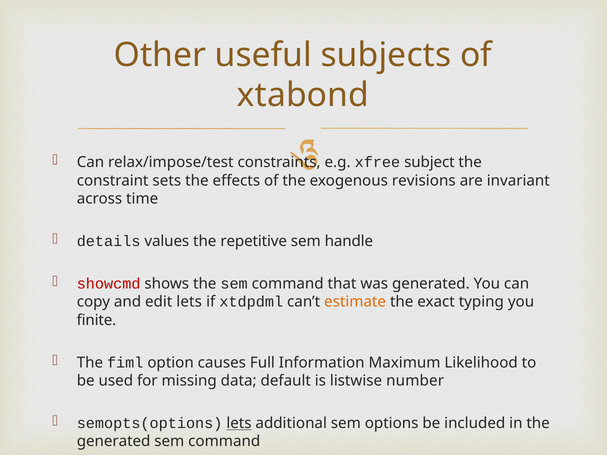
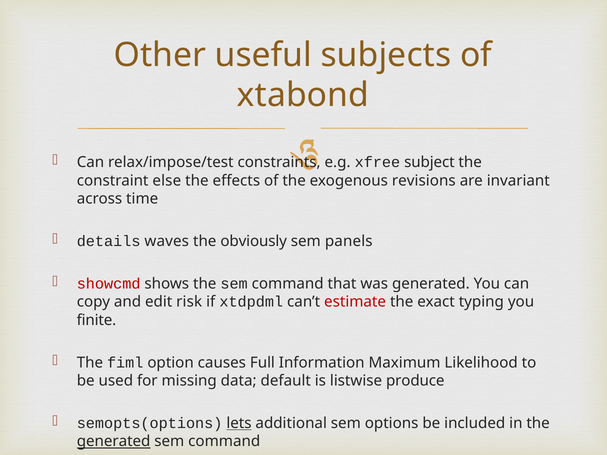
sets: sets -> else
values: values -> waves
repetitive: repetitive -> obviously
handle: handle -> panels
edit lets: lets -> risk
estimate colour: orange -> red
number: number -> produce
generated at (114, 442) underline: none -> present
